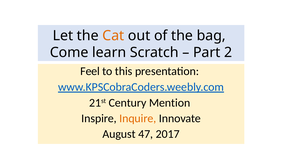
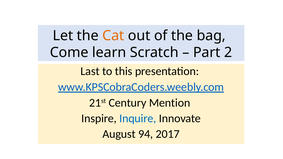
Feel: Feel -> Last
Inquire colour: orange -> blue
47: 47 -> 94
